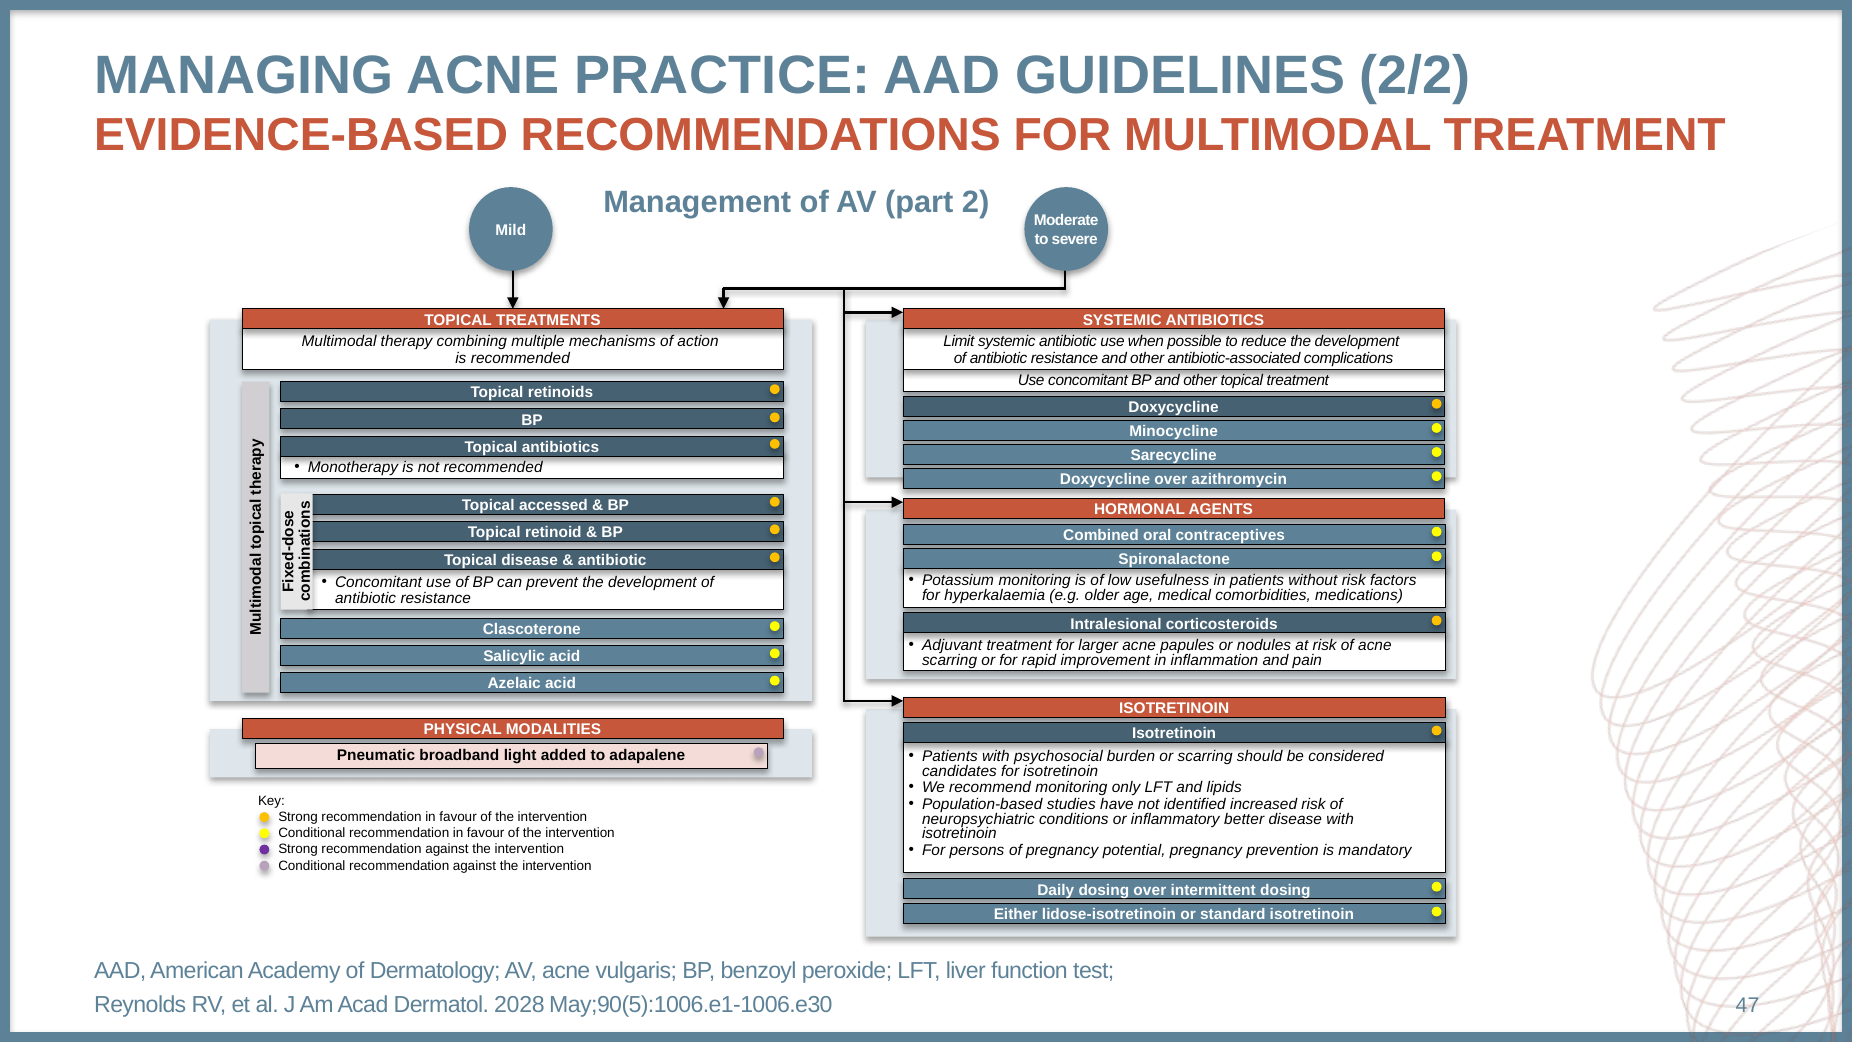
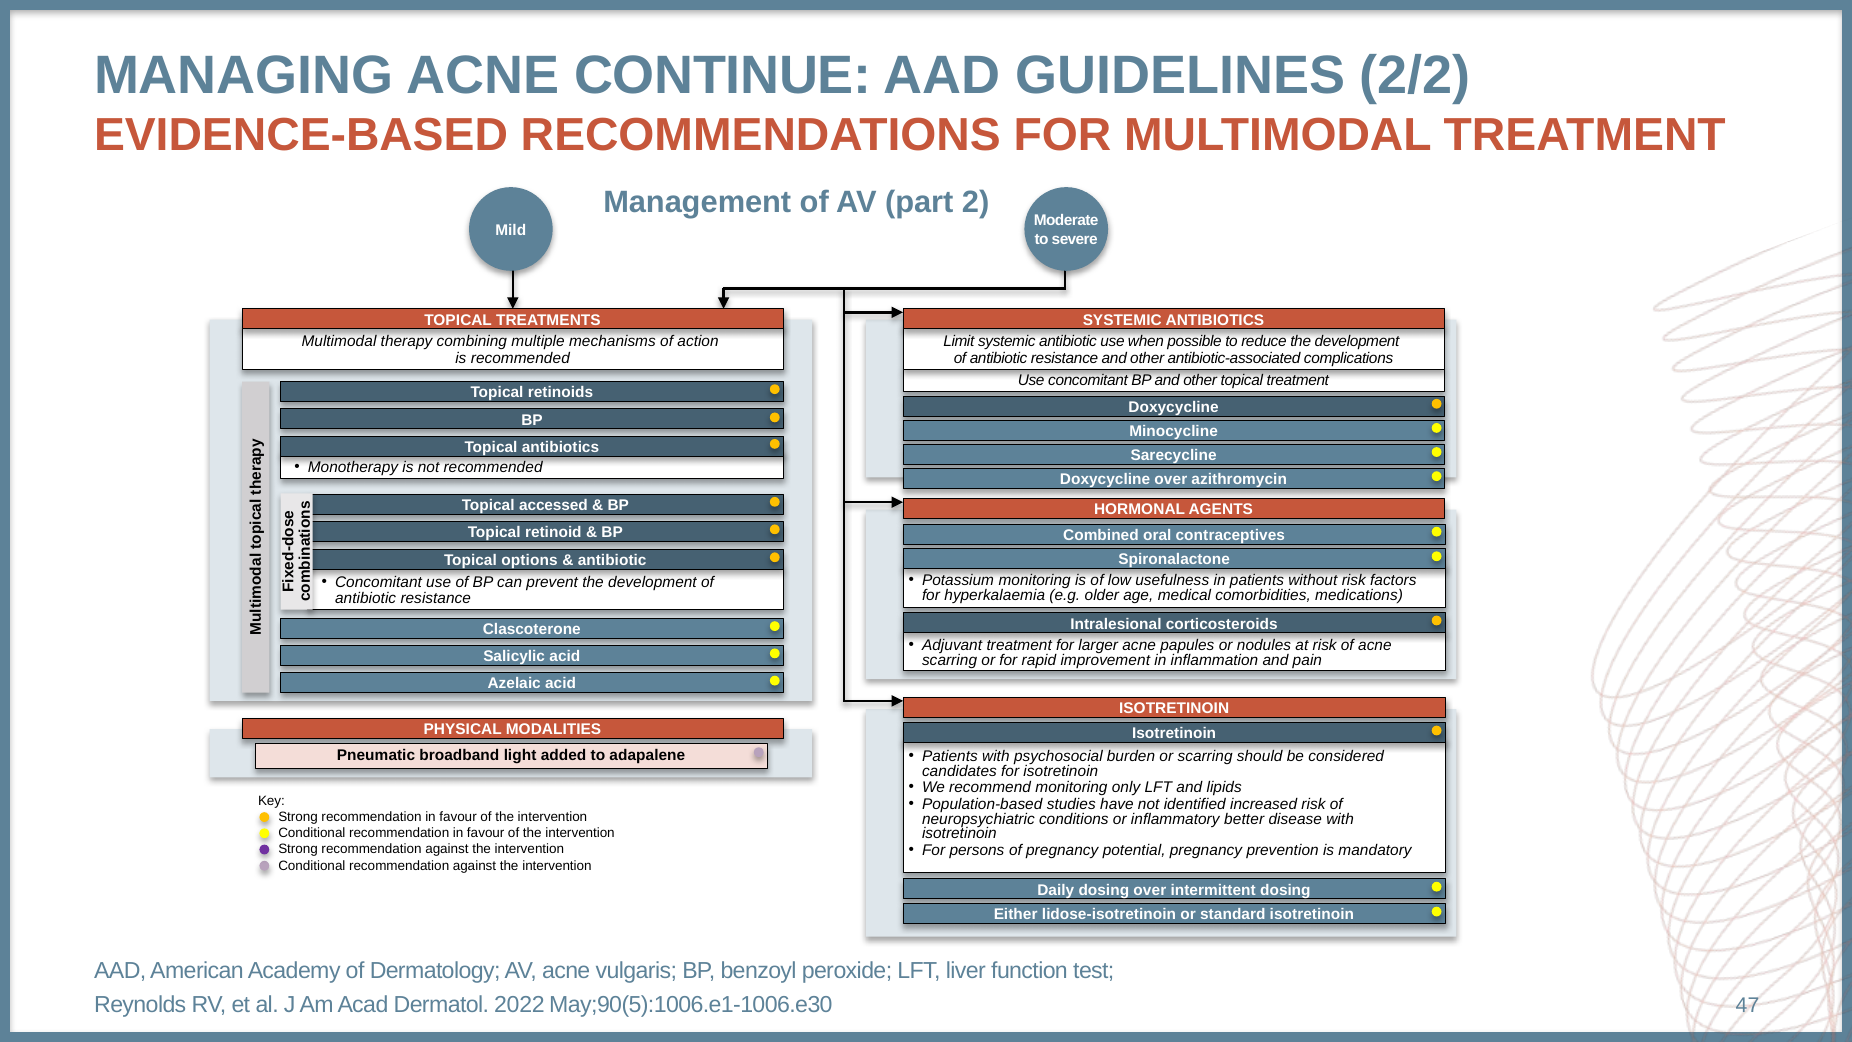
PRACTICE: PRACTICE -> CONTINUE
Topical disease: disease -> options
2028: 2028 -> 2022
